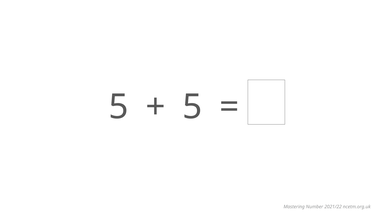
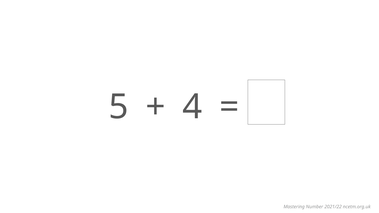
5 at (192, 107): 5 -> 4
